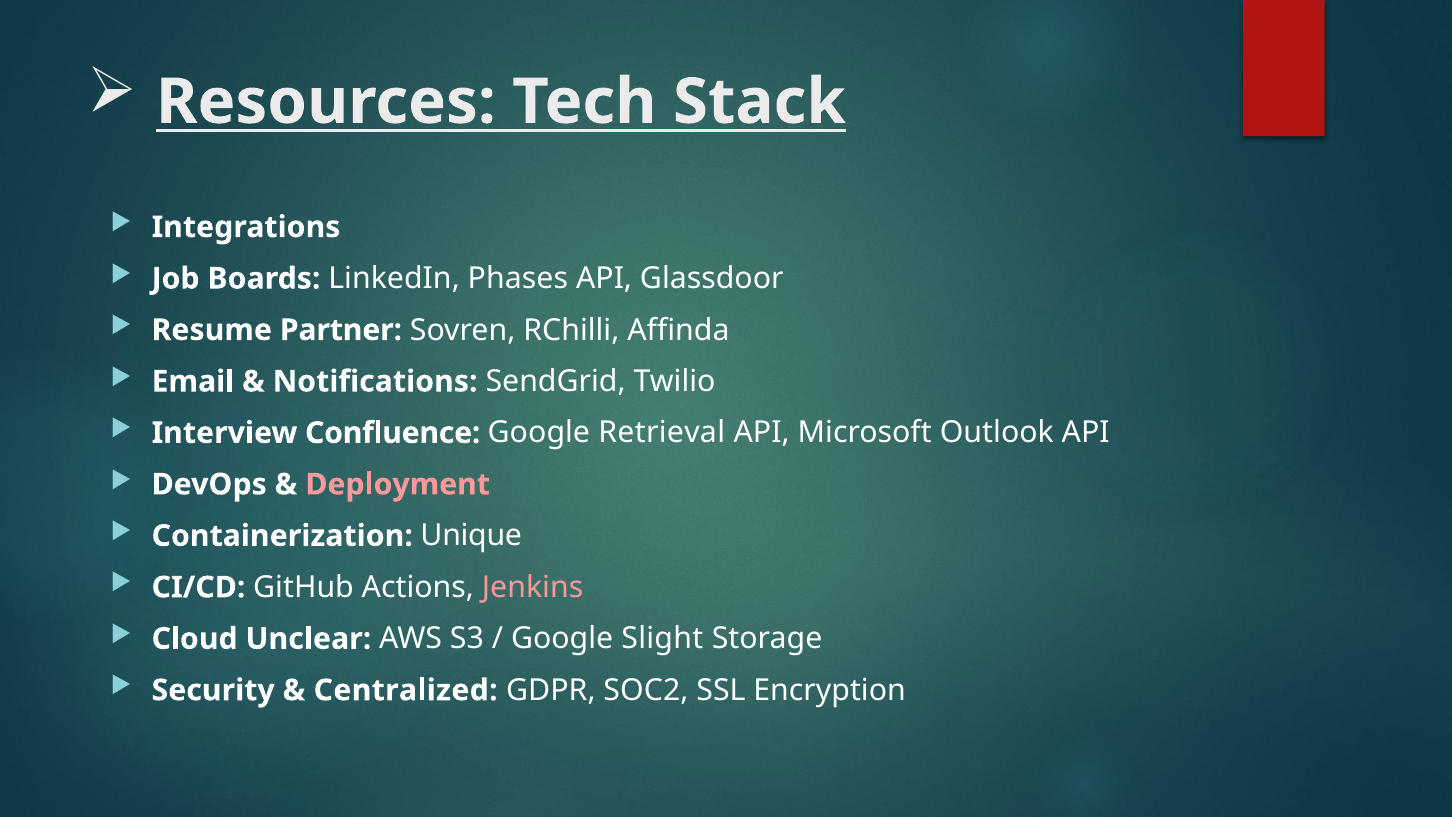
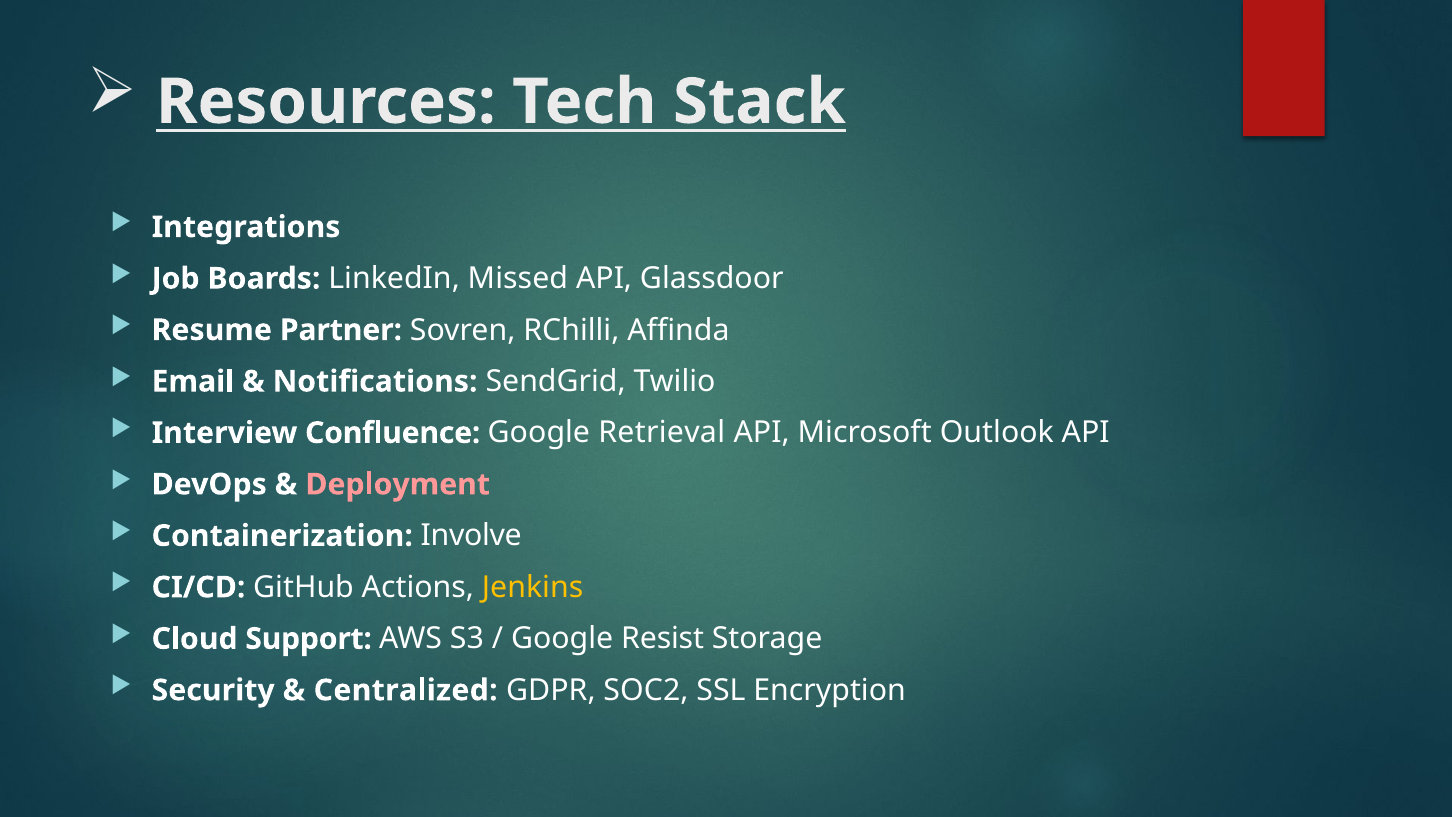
Phases: Phases -> Missed
Unique: Unique -> Involve
Jenkins colour: pink -> yellow
Unclear: Unclear -> Support
Slight: Slight -> Resist
